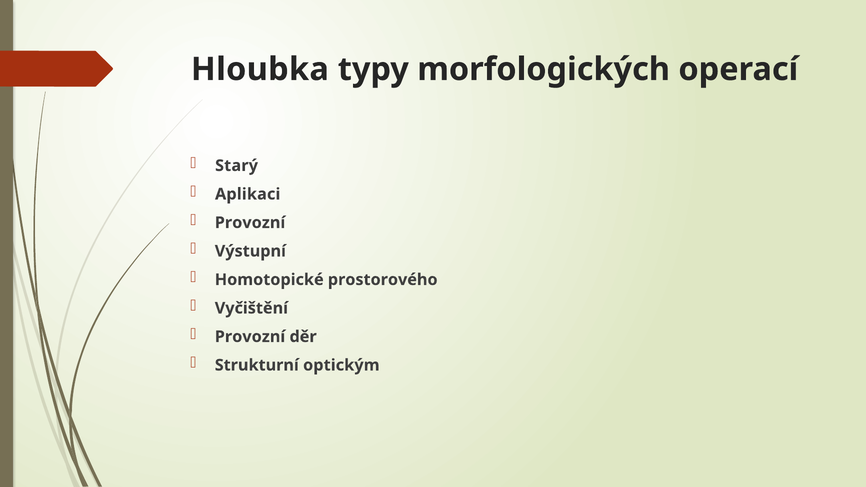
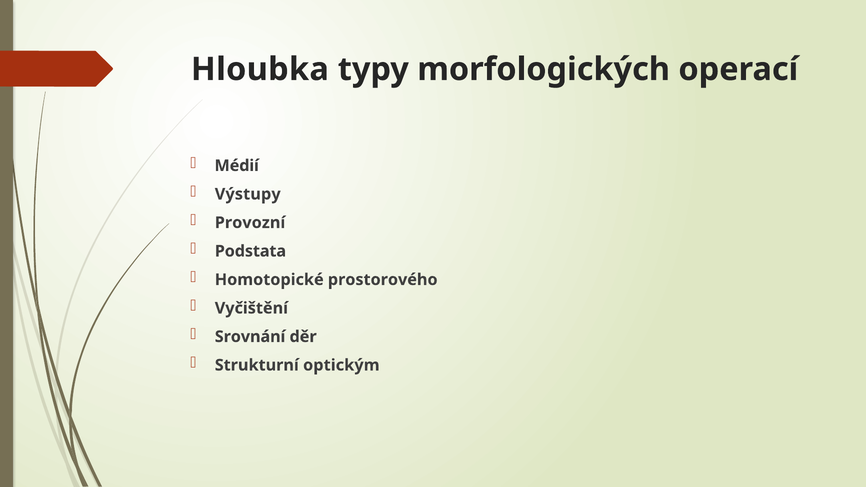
Starý: Starý -> Médií
Aplikaci: Aplikaci -> Výstupy
Výstupní: Výstupní -> Podstata
Provozní at (250, 337): Provozní -> Srovnání
